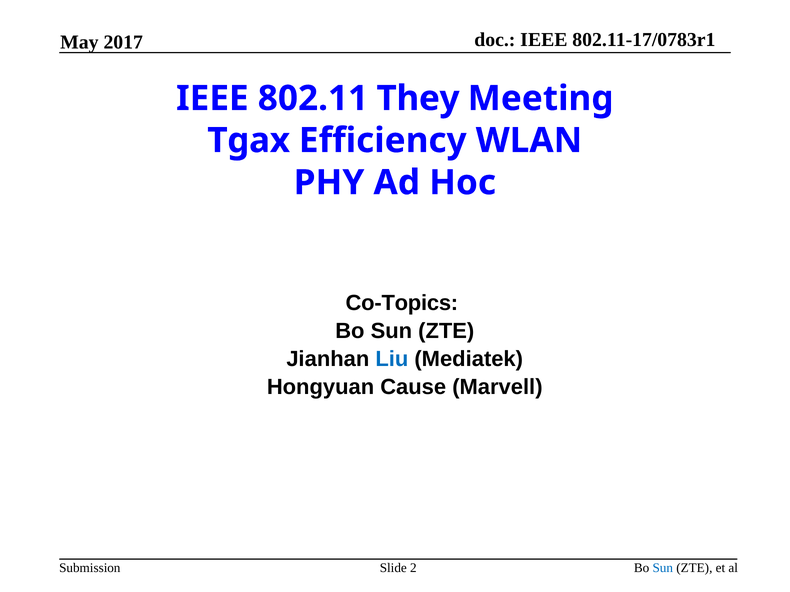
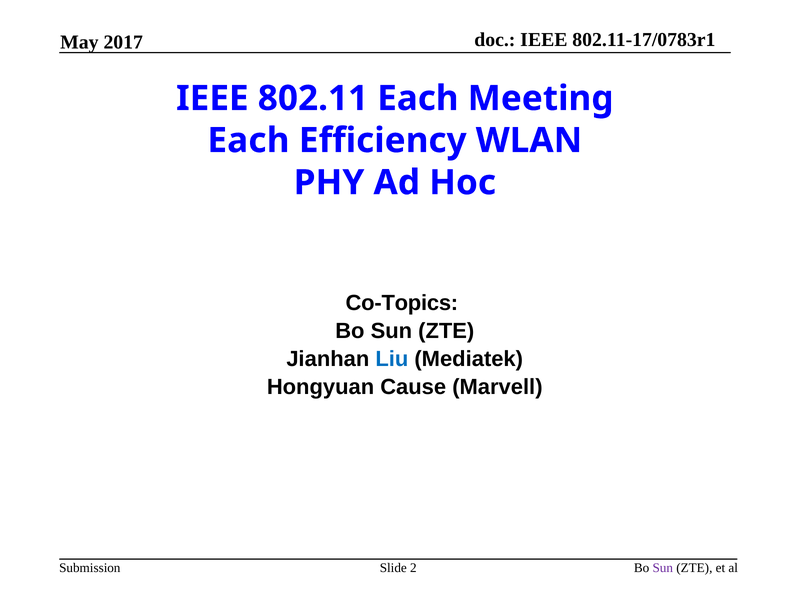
802.11 They: They -> Each
Tgax at (249, 141): Tgax -> Each
Sun at (663, 568) colour: blue -> purple
